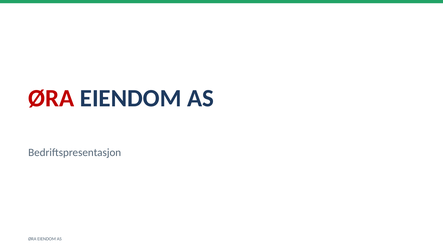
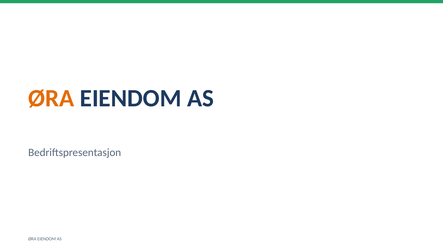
ØRA at (51, 98) colour: red -> orange
